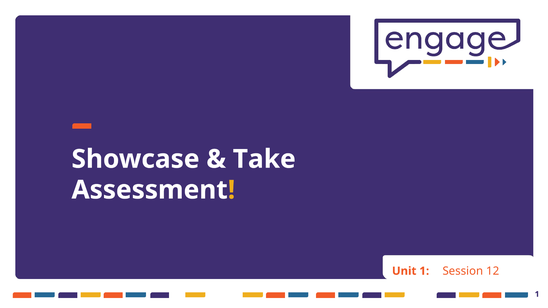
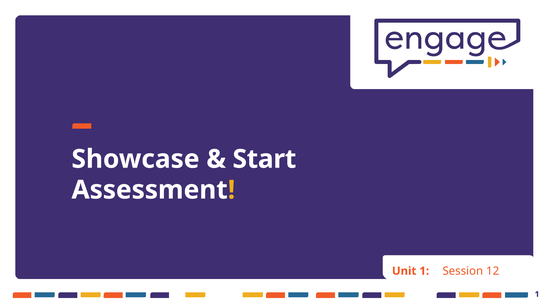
Take: Take -> Start
